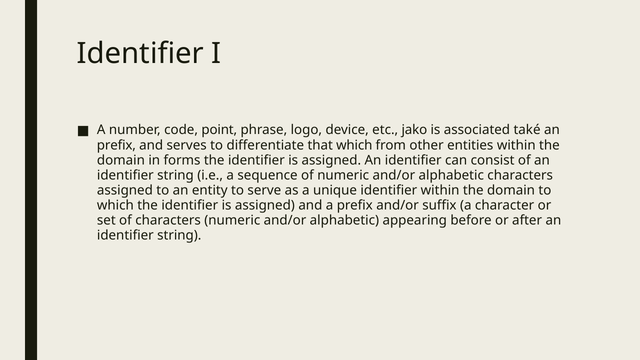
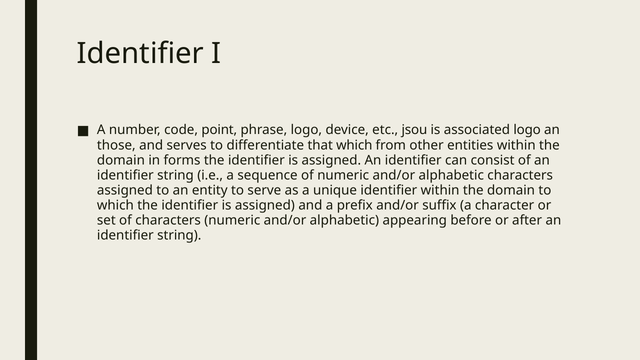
jako: jako -> jsou
associated také: také -> logo
prefix at (116, 145): prefix -> those
